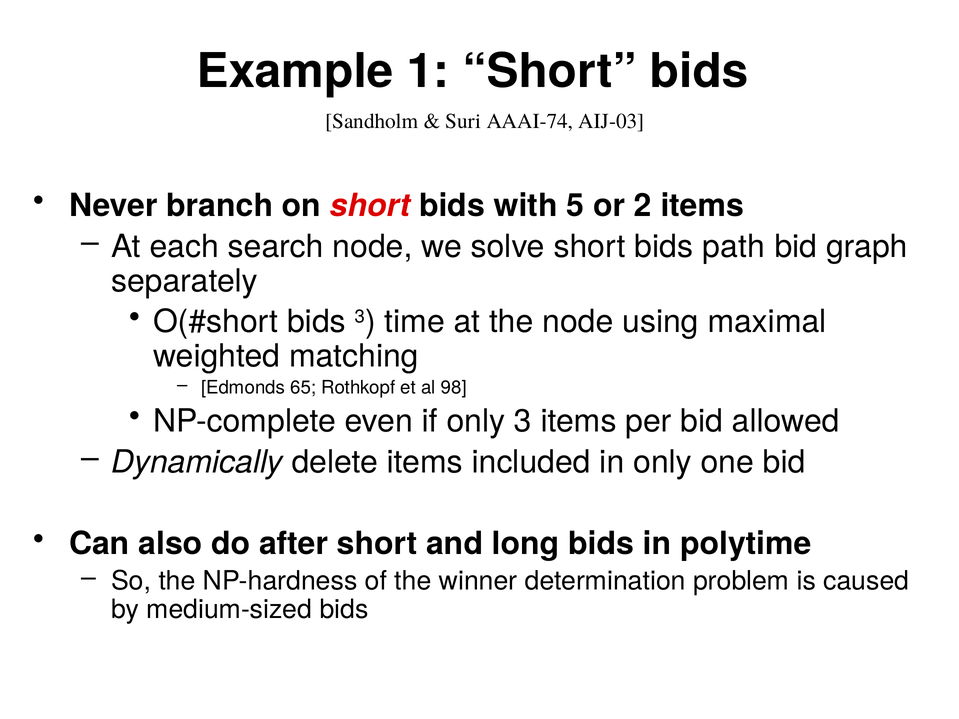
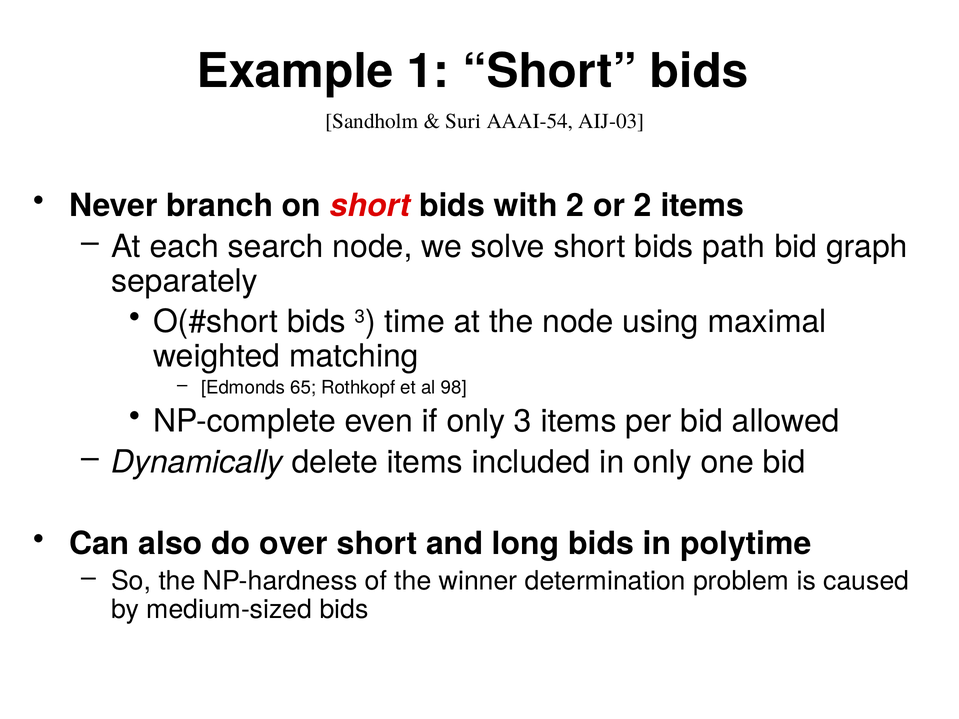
AAAI-74: AAAI-74 -> AAAI-54
with 5: 5 -> 2
after: after -> over
